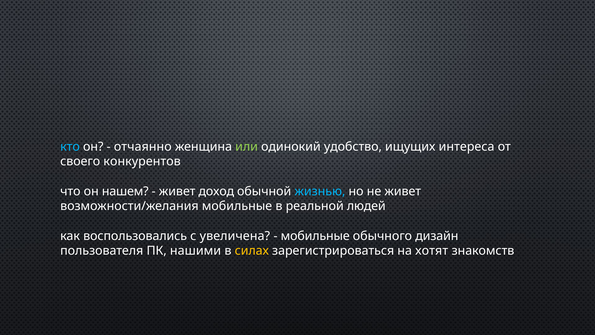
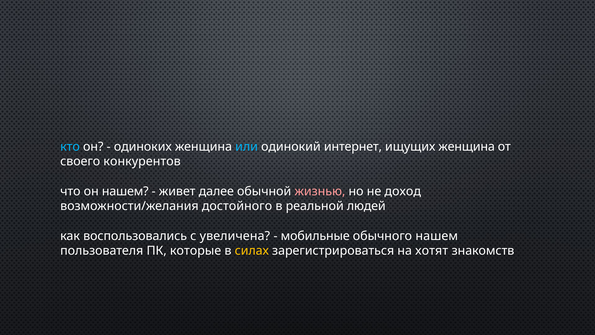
отчаянно: отчаянно -> одиноких
или colour: light green -> light blue
удобство: удобство -> интернет
ищущих интереса: интереса -> женщина
доход: доход -> далее
жизнью colour: light blue -> pink
не живет: живет -> доход
возможности/желания мобильные: мобильные -> достойного
обычного дизайн: дизайн -> нашем
нашими: нашими -> которые
